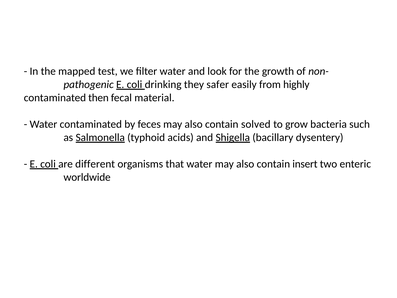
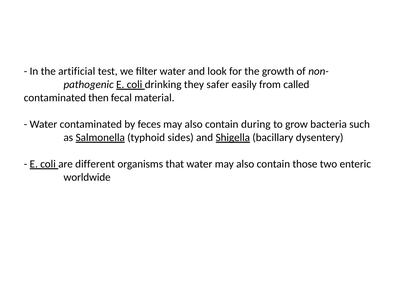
mapped: mapped -> artificial
highly: highly -> called
solved: solved -> during
acids: acids -> sides
insert: insert -> those
